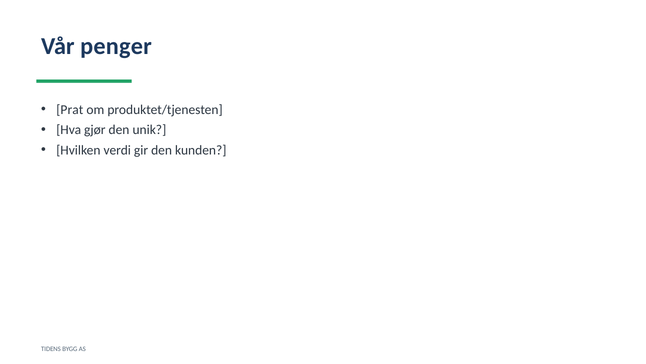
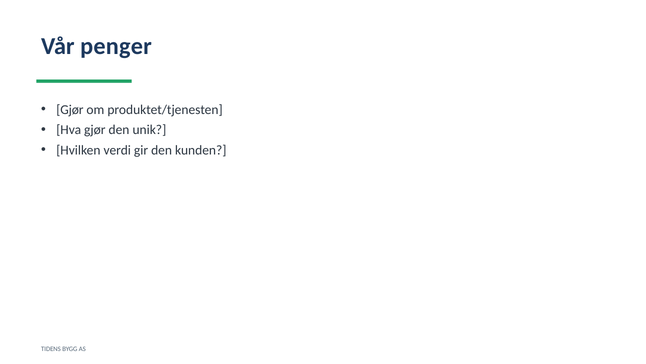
Prat at (70, 109): Prat -> Gjør
